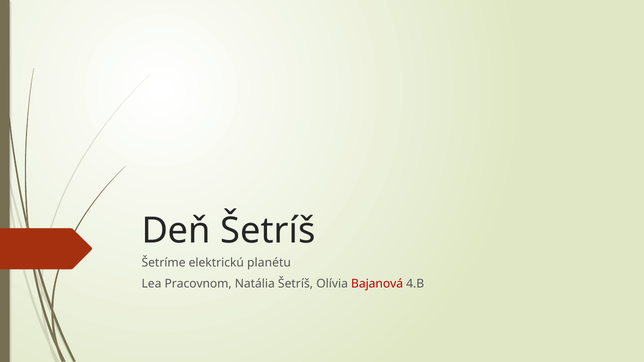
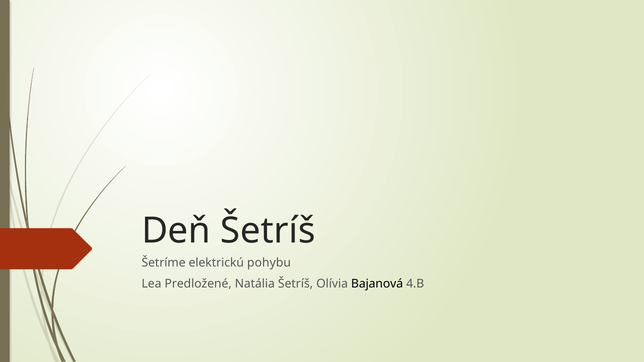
planétu: planétu -> pohybu
Pracovnom: Pracovnom -> Predložené
Bajanová colour: red -> black
